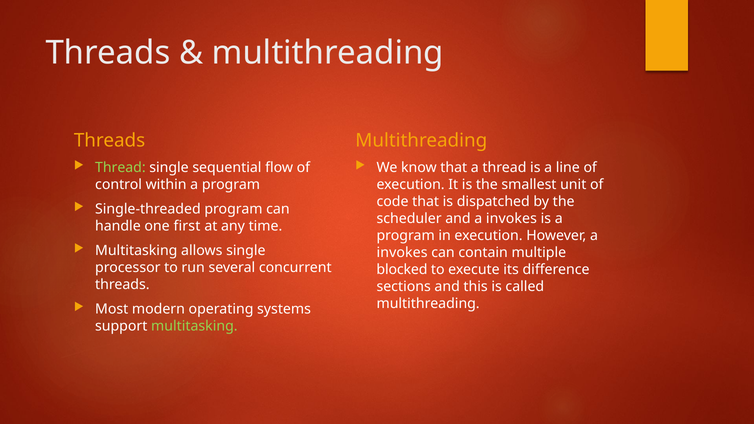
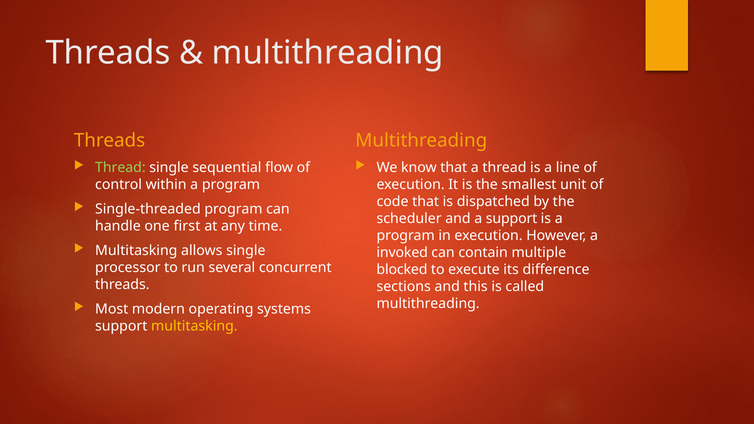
and a invokes: invokes -> support
invokes at (402, 253): invokes -> invoked
multitasking at (194, 326) colour: light green -> yellow
